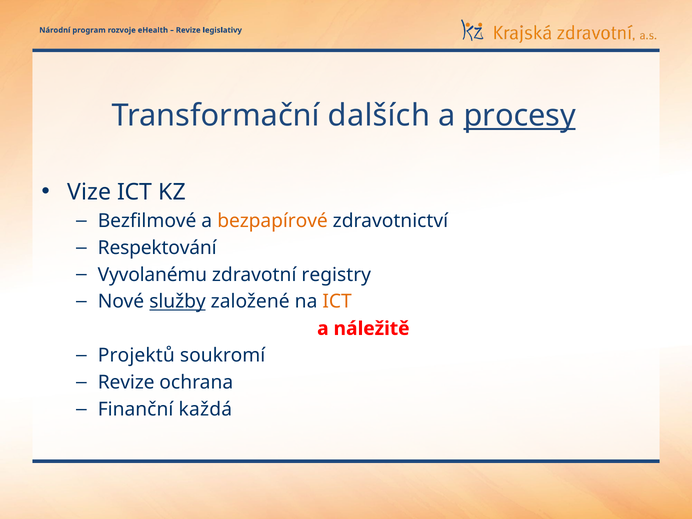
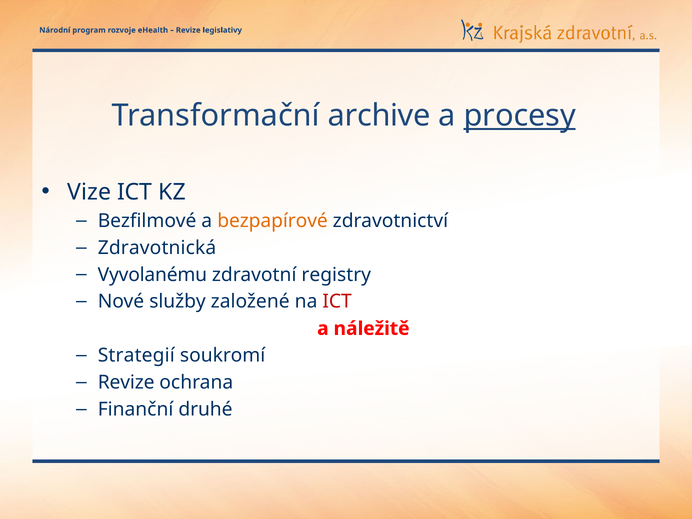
dalších: dalších -> archive
Respektování: Respektování -> Zdravotnická
služby underline: present -> none
ICT at (337, 302) colour: orange -> red
Projektů: Projektů -> Strategií
každá: každá -> druhé
